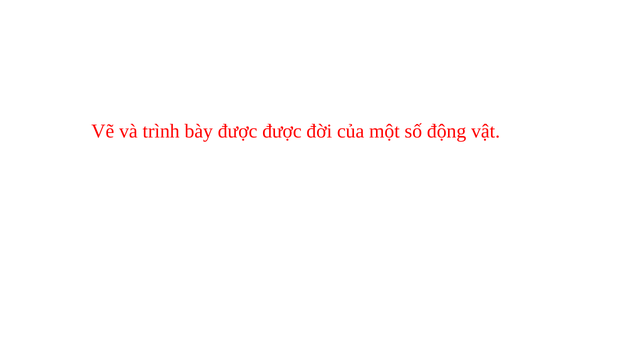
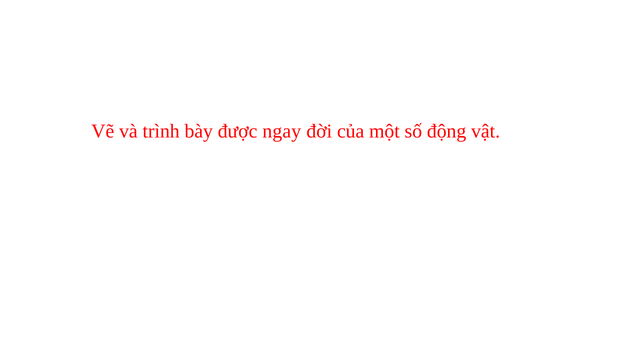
được được: được -> ngay
